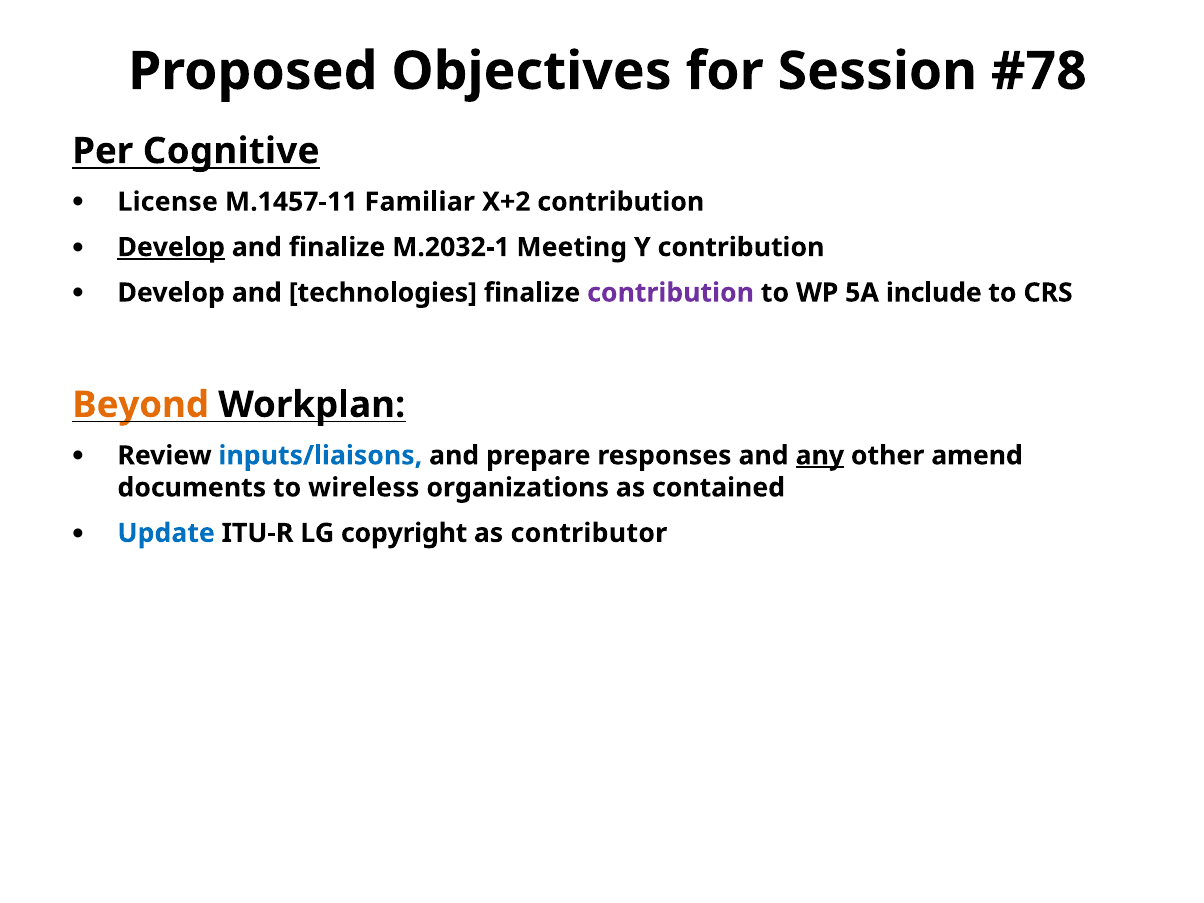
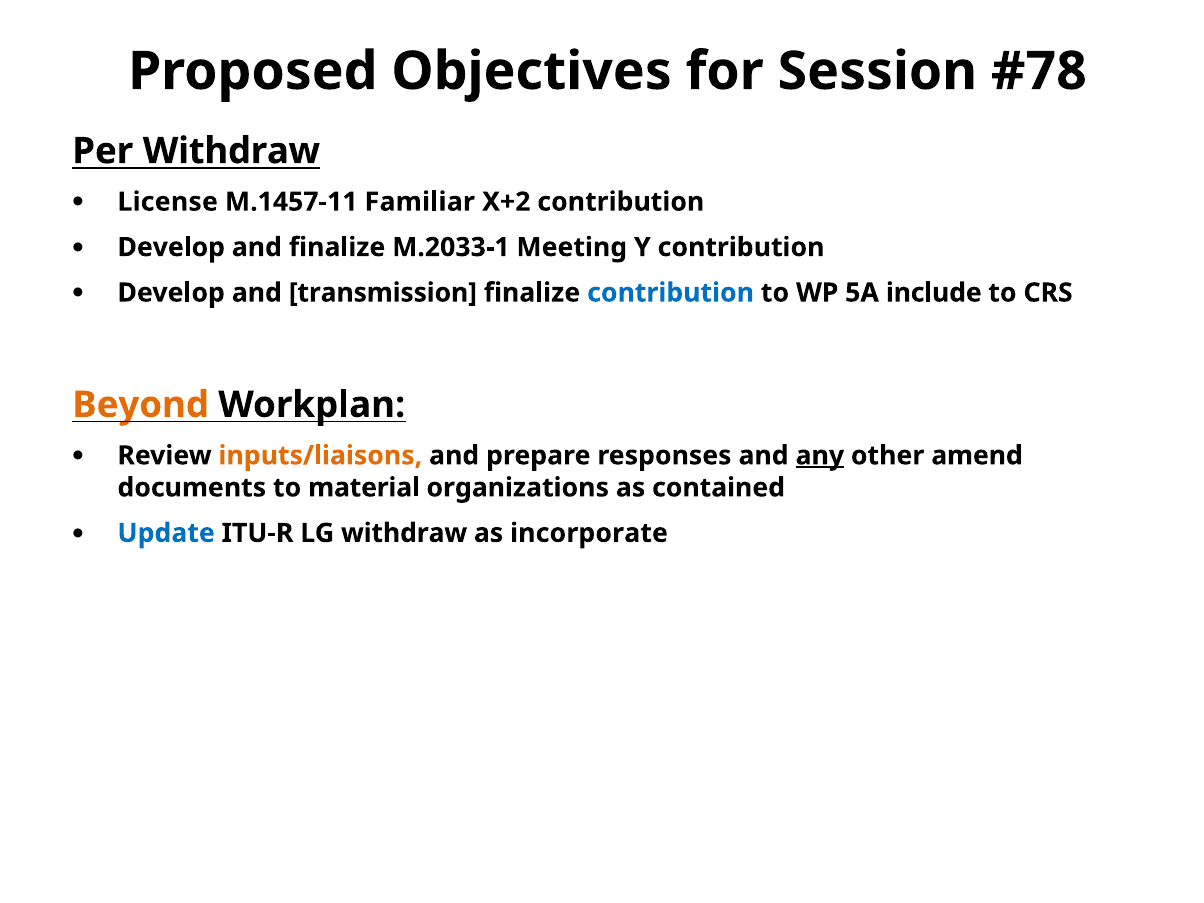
Per Cognitive: Cognitive -> Withdraw
Develop at (171, 247) underline: present -> none
M.2032-1: M.2032-1 -> M.2033-1
technologies: technologies -> transmission
contribution at (671, 293) colour: purple -> blue
inputs/liaisons colour: blue -> orange
wireless: wireless -> material
LG copyright: copyright -> withdraw
contributor: contributor -> incorporate
